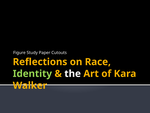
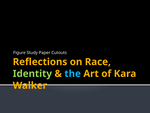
the colour: white -> light blue
